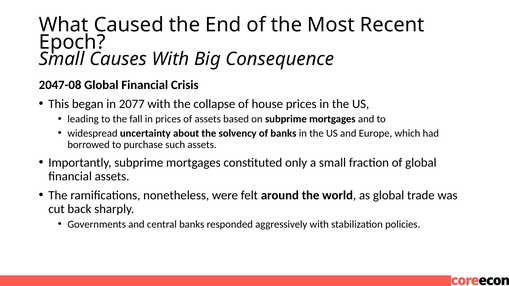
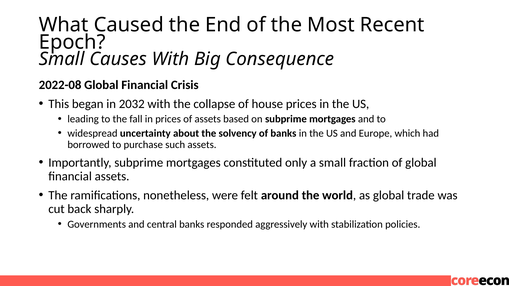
2047-08: 2047-08 -> 2022-08
2077: 2077 -> 2032
